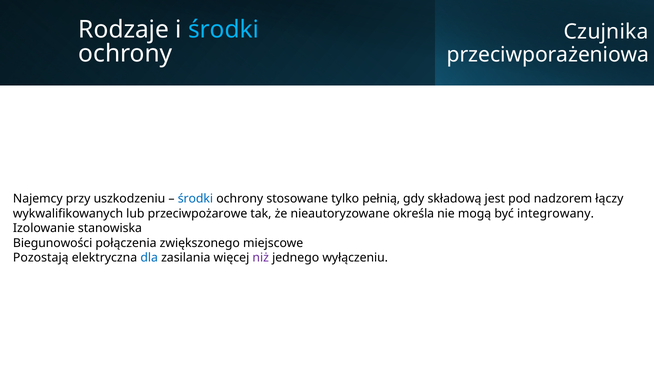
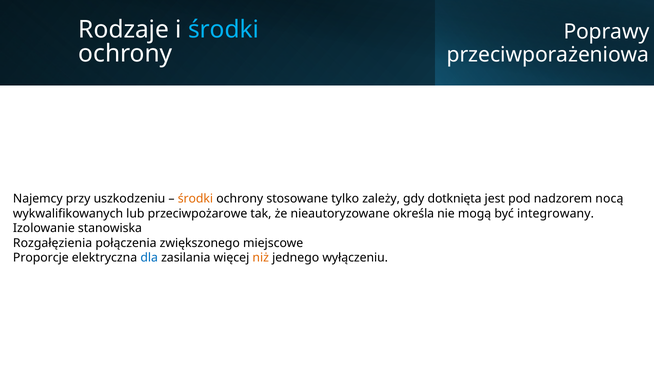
Czujnika: Czujnika -> Poprawy
środki at (195, 199) colour: blue -> orange
pełnią: pełnią -> zależy
składową: składową -> dotknięta
łączy: łączy -> nocą
Biegunowości: Biegunowości -> Rozgałęzienia
Pozostają: Pozostają -> Proporcje
niż colour: purple -> orange
